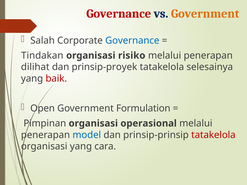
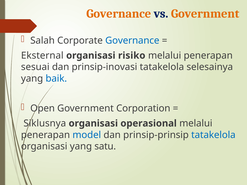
Governance at (119, 14) colour: red -> orange
Tindakan: Tindakan -> Eksternal
dilihat: dilihat -> sesuai
prinsip-proyek: prinsip-proyek -> prinsip-inovasi
baik colour: red -> blue
Formulation: Formulation -> Corporation
Pimpinan: Pimpinan -> Siklusnya
tatakelola at (213, 135) colour: red -> blue
cara: cara -> satu
